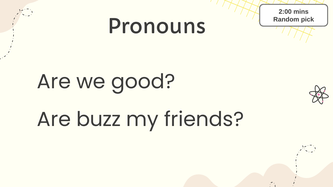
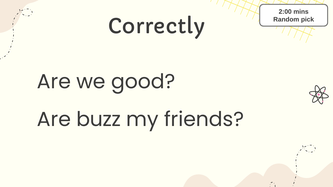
Pronouns: Pronouns -> Correctly
